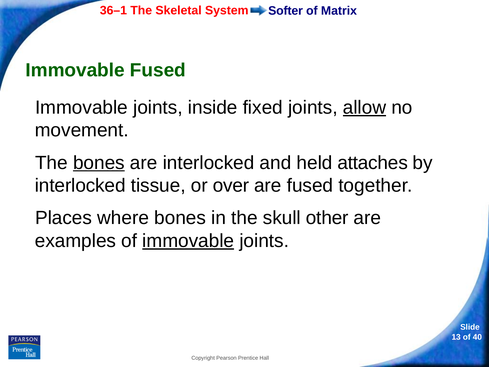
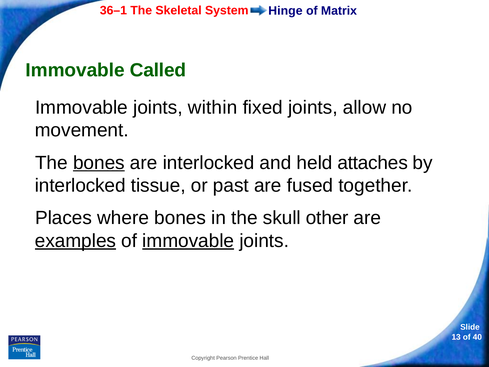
Softer: Softer -> Hinge
Immovable Fused: Fused -> Called
inside: inside -> within
allow underline: present -> none
over: over -> past
examples underline: none -> present
